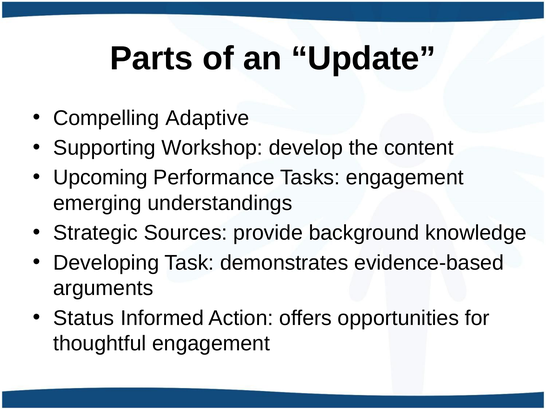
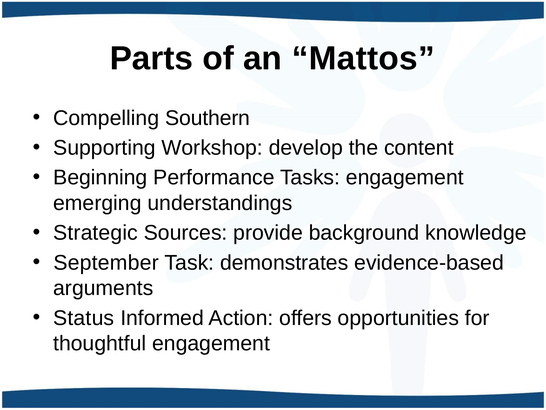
Update: Update -> Mattos
Adaptive: Adaptive -> Southern
Upcoming: Upcoming -> Beginning
Developing: Developing -> September
